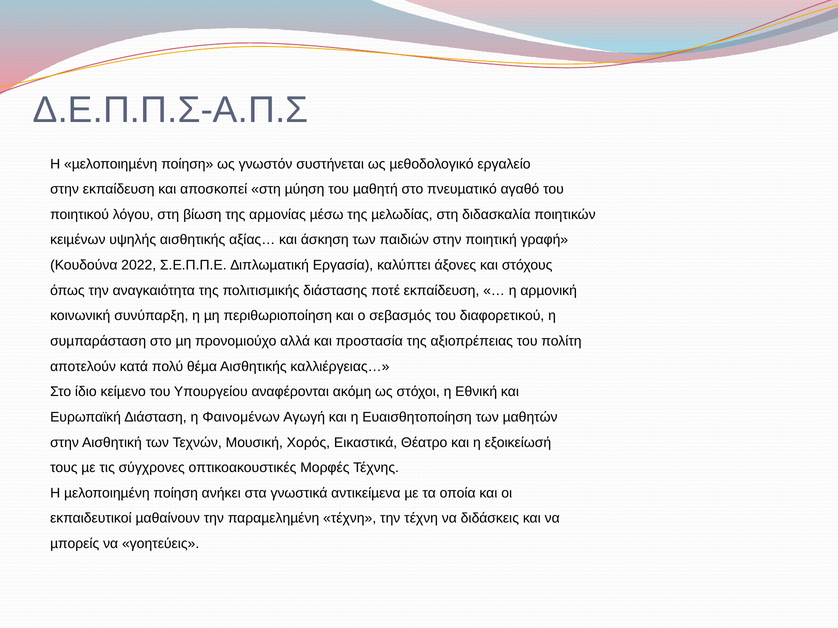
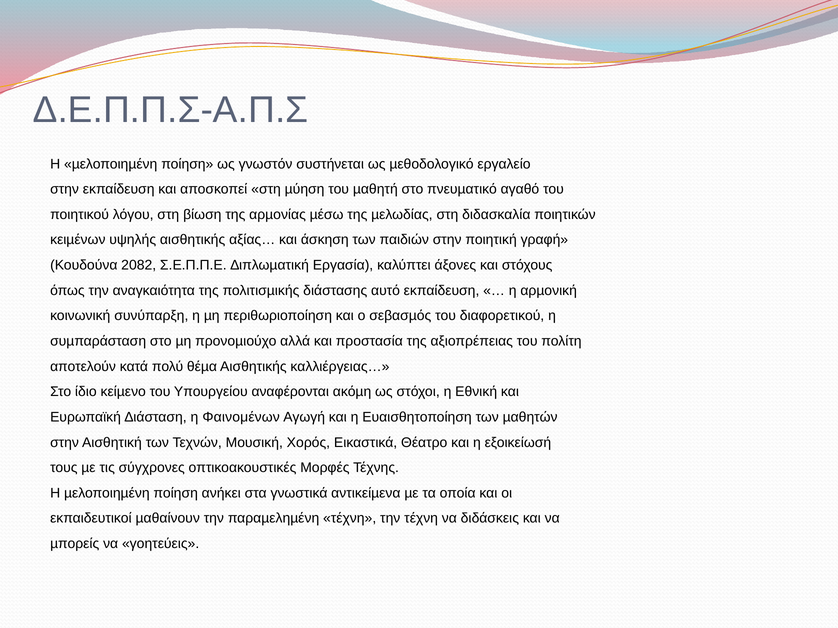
2022: 2022 -> 2082
ποτέ: ποτέ -> αυτό
